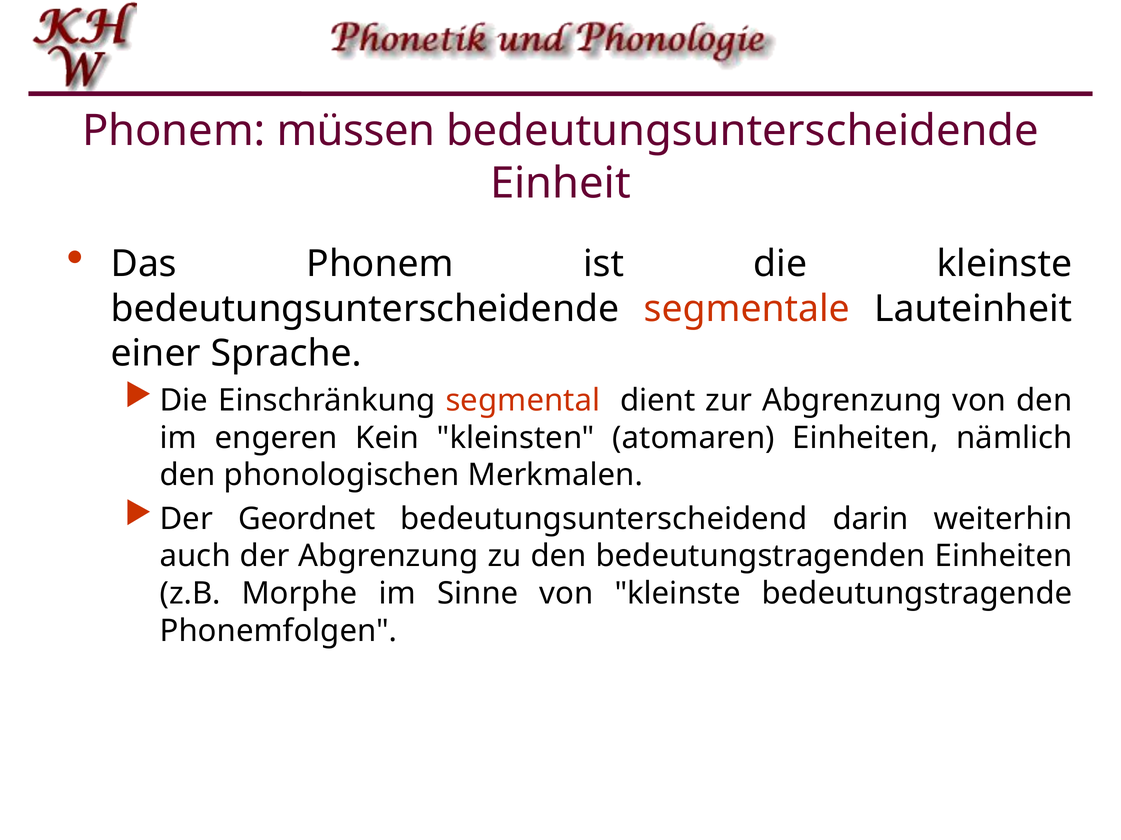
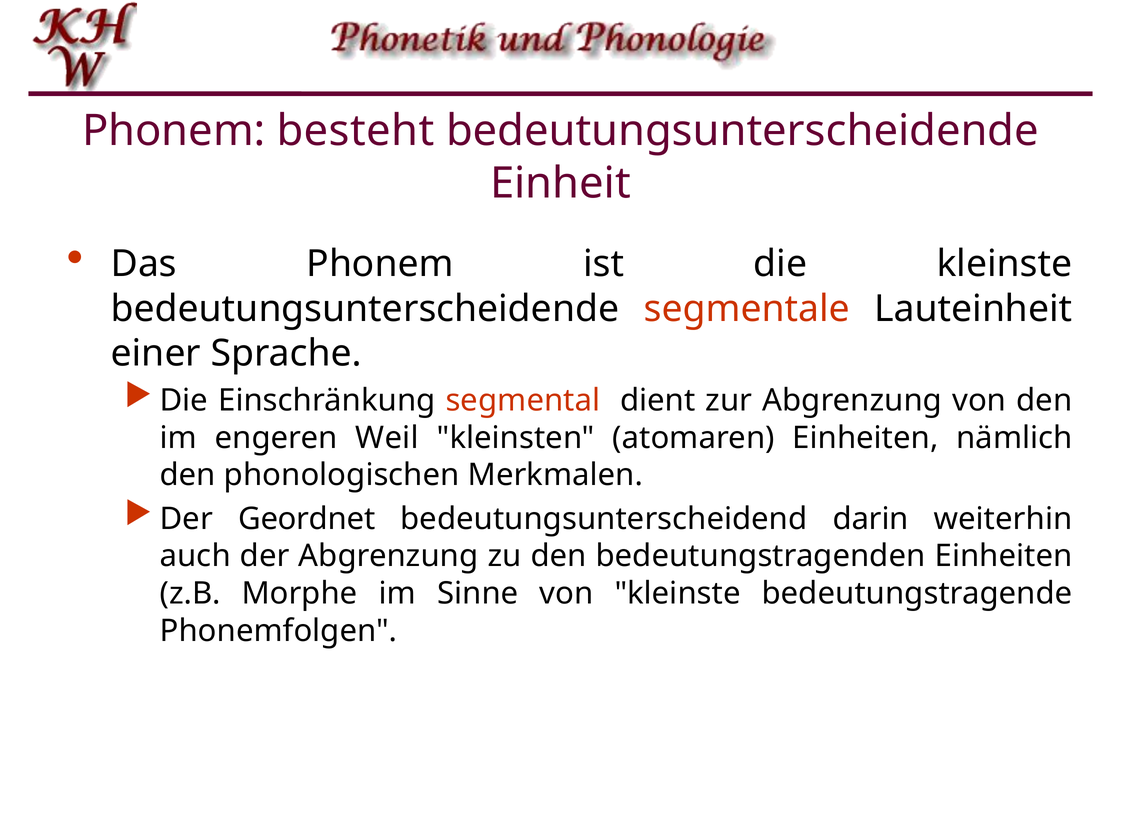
müssen: müssen -> besteht
Kein: Kein -> Weil
